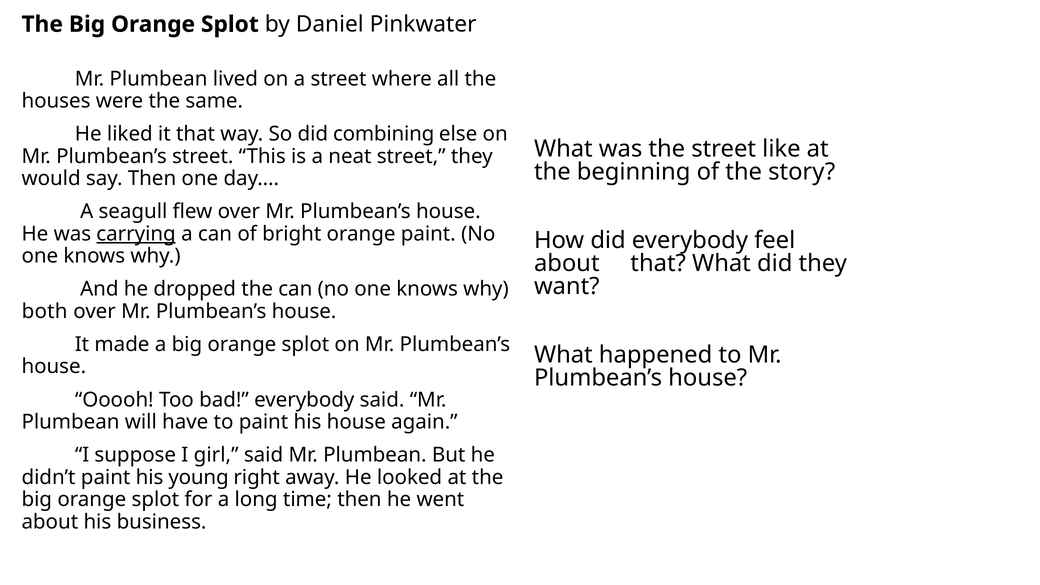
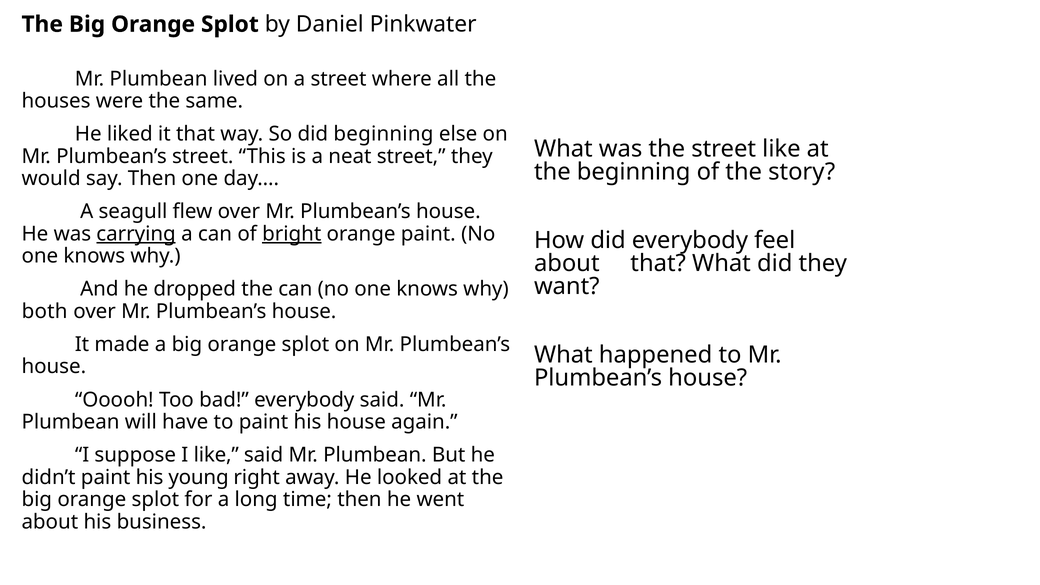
did combining: combining -> beginning
bright underline: none -> present
I girl: girl -> like
